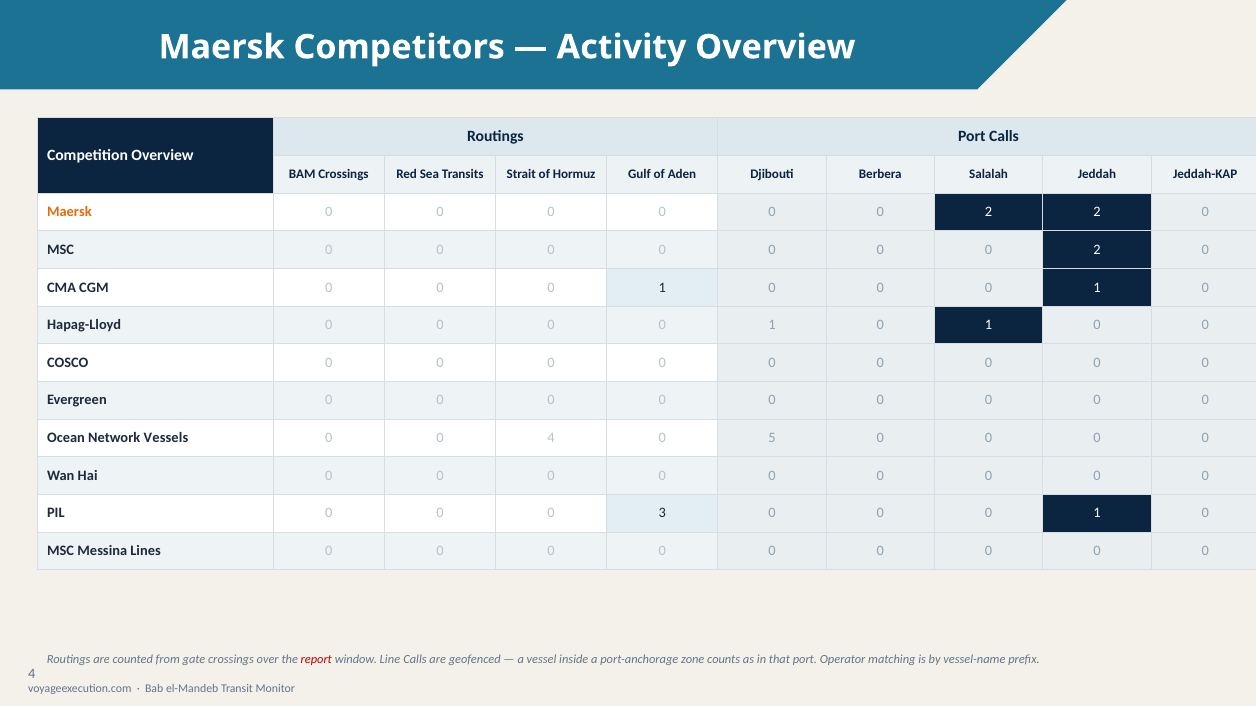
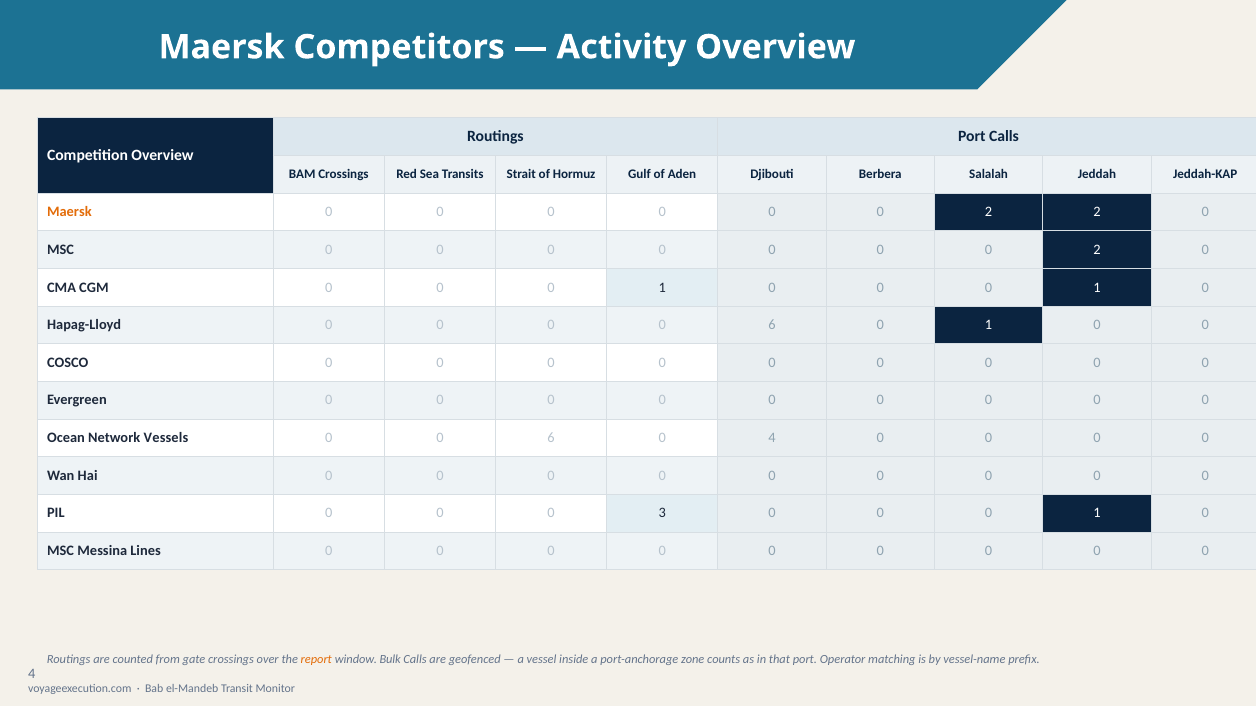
1 at (772, 325): 1 -> 6
4 at (551, 438): 4 -> 6
0 5: 5 -> 4
report colour: red -> orange
Line: Line -> Bulk
